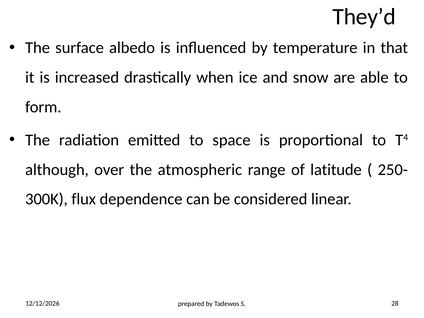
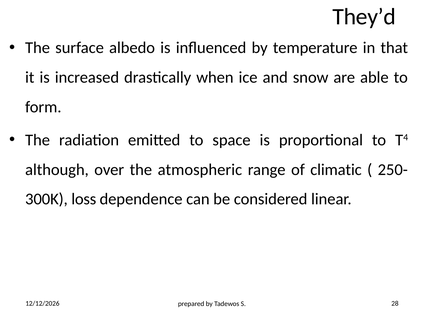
latitude: latitude -> climatic
flux: flux -> loss
